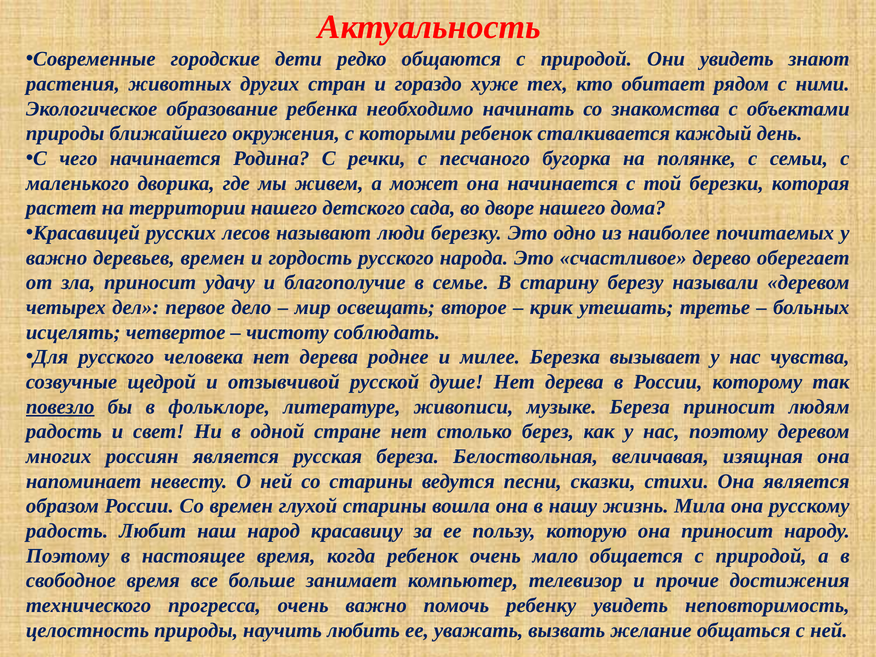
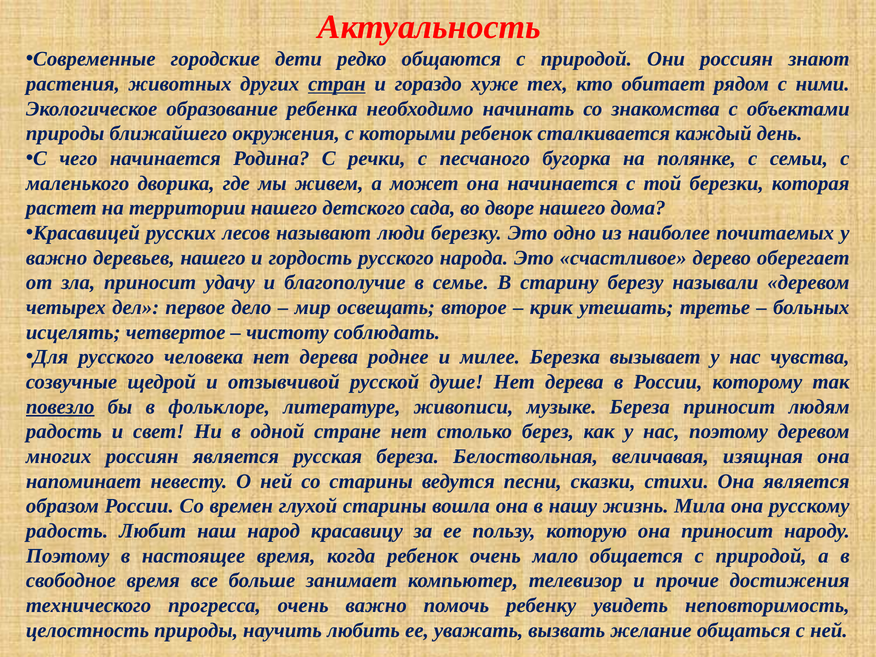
Они увидеть: увидеть -> россиян
стран underline: none -> present
деревьев времен: времен -> нашего
